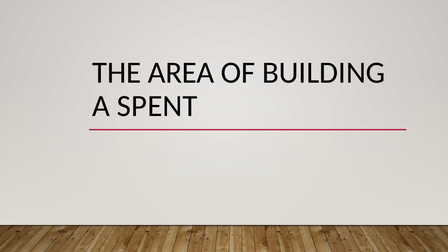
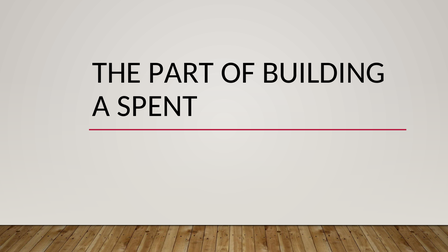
AREA: AREA -> PART
